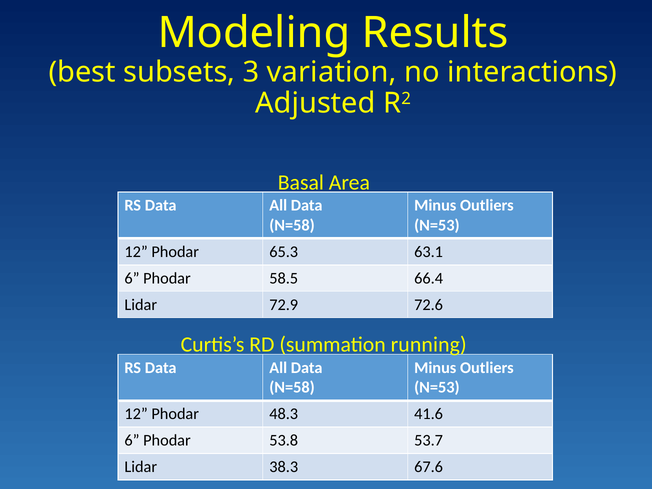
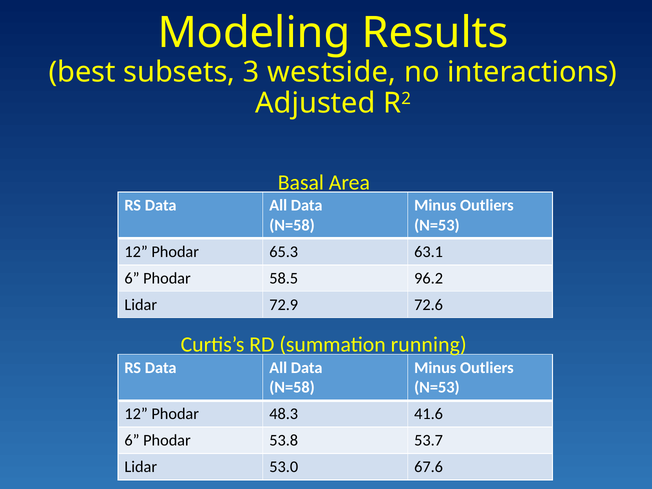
variation: variation -> westside
66.4: 66.4 -> 96.2
38.3: 38.3 -> 53.0
